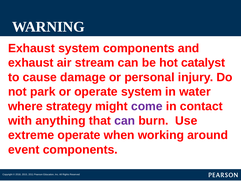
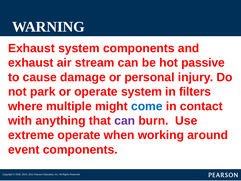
catalyst: catalyst -> passive
water: water -> filters
strategy: strategy -> multiple
come colour: purple -> blue
